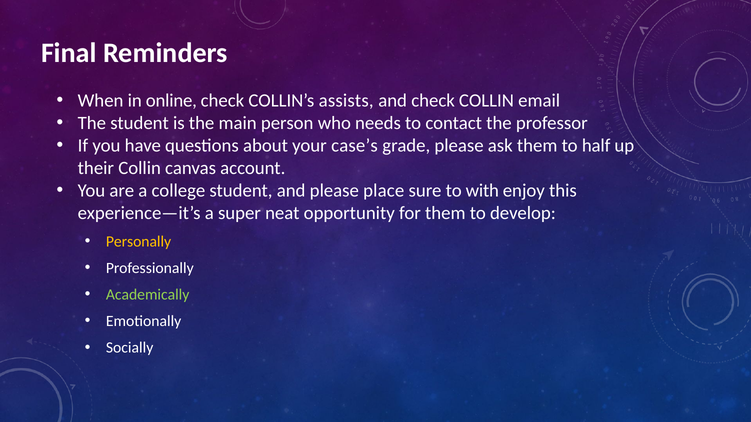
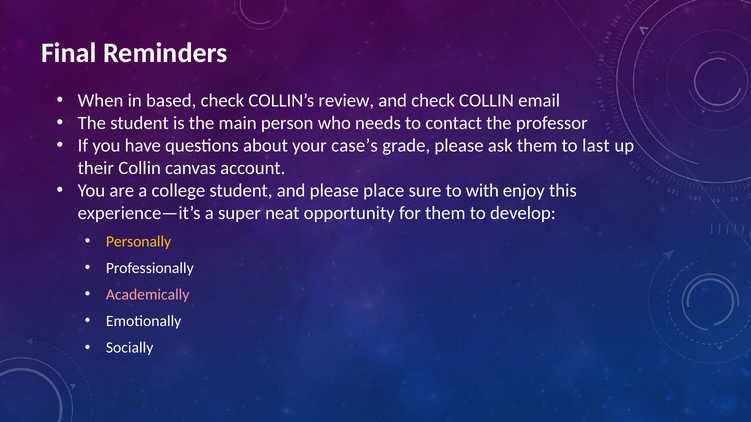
online: online -> based
assists: assists -> review
half: half -> last
Academically colour: light green -> pink
